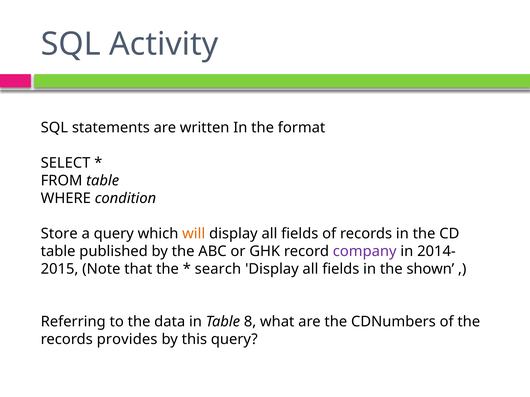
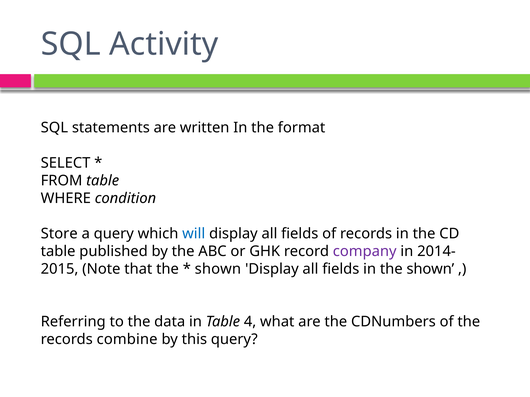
will colour: orange -> blue
search at (218, 269): search -> shown
8: 8 -> 4
provides: provides -> combine
